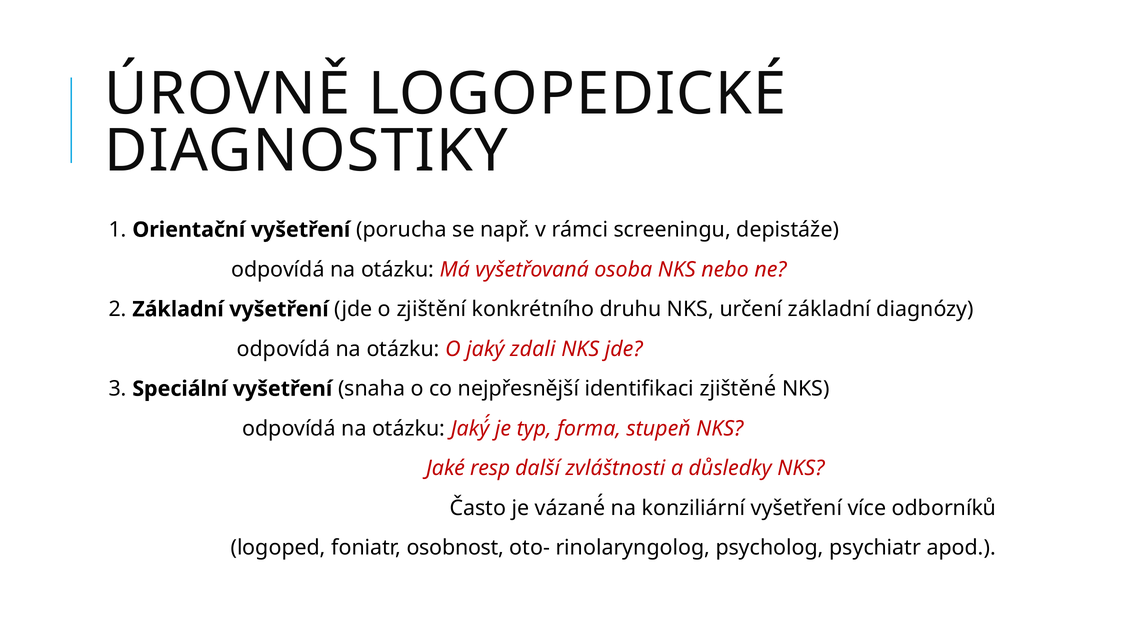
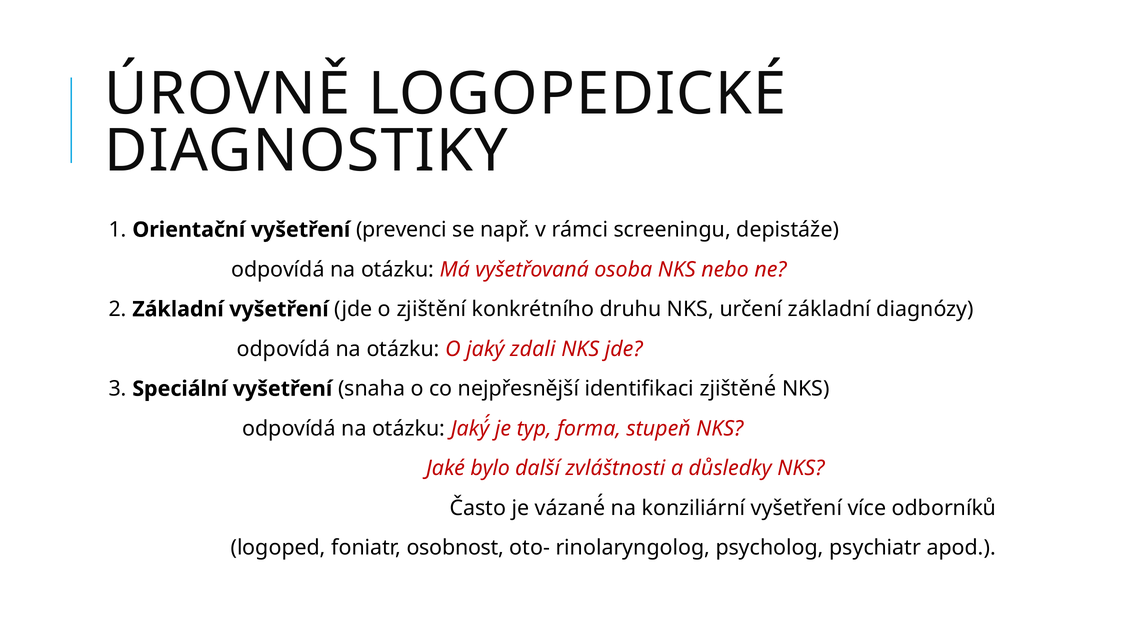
porucha: porucha -> prevenci
resp: resp -> bylo
